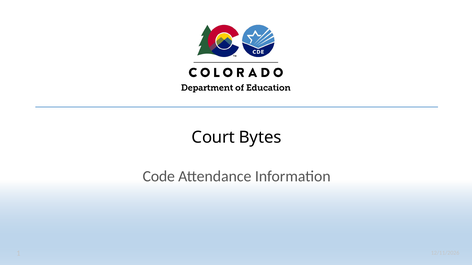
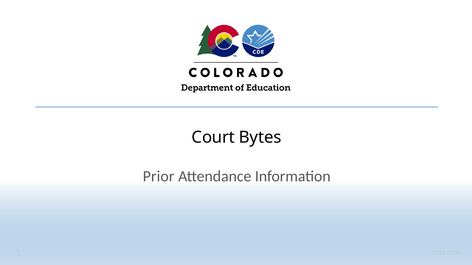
Code: Code -> Prior
